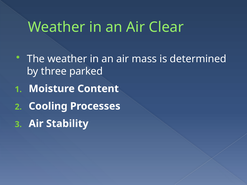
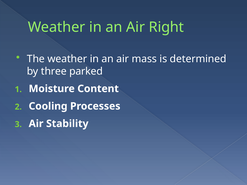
Clear: Clear -> Right
